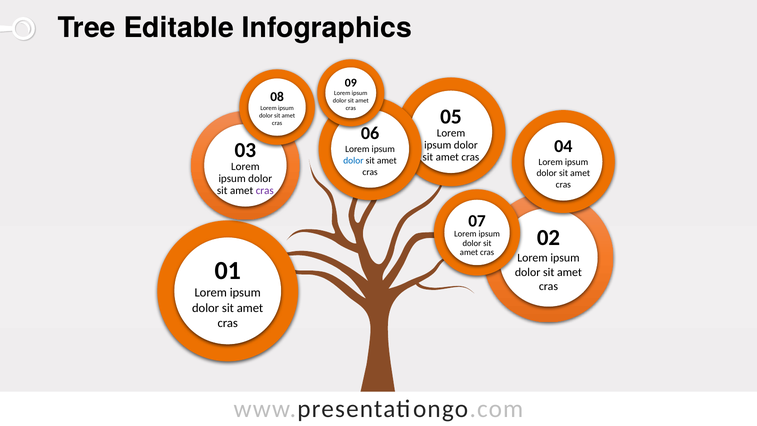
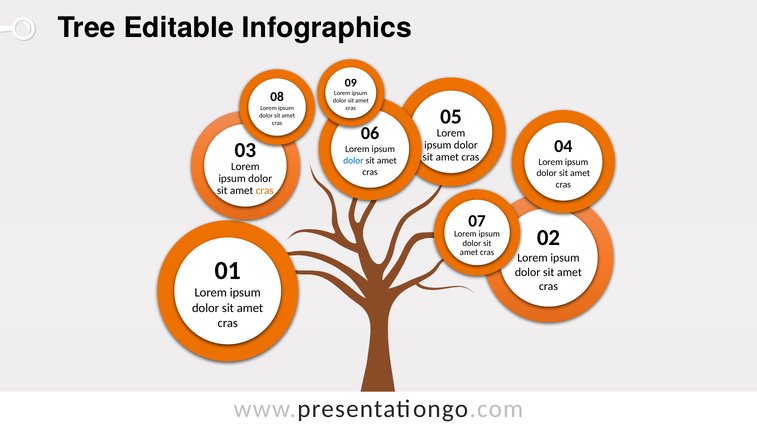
cras at (265, 190) colour: purple -> orange
